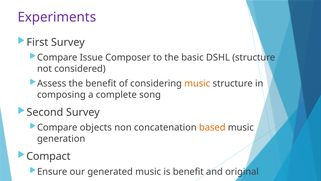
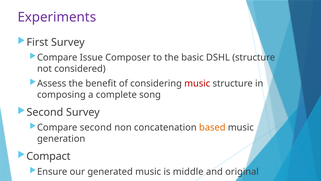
music at (197, 83) colour: orange -> red
Compare objects: objects -> second
is benefit: benefit -> middle
